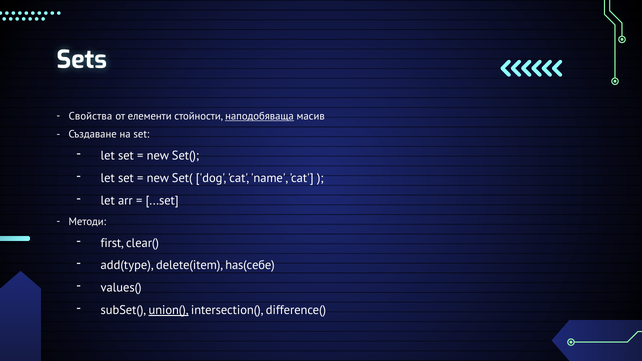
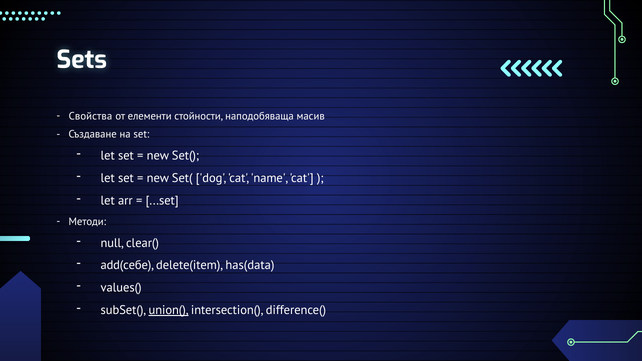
наподобяваща underline: present -> none
first: first -> null
add(type: add(type -> add(себе
has(себе: has(себе -> has(data
